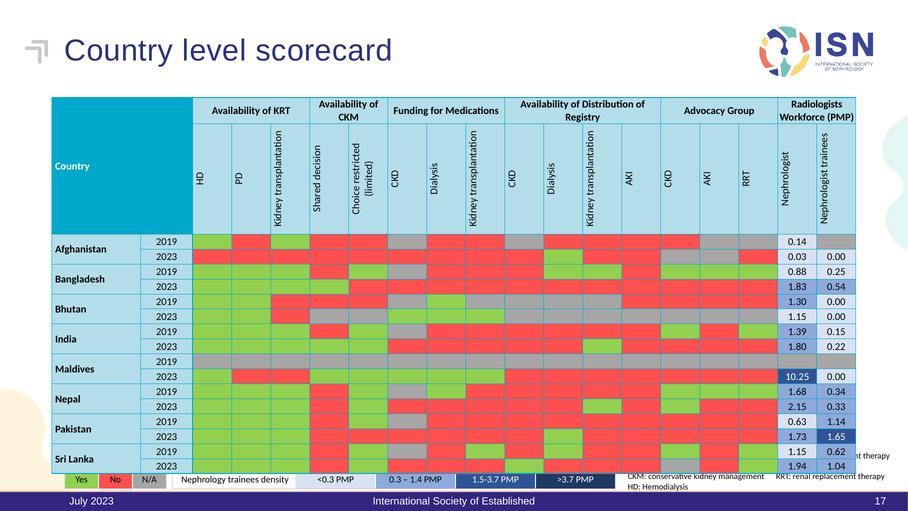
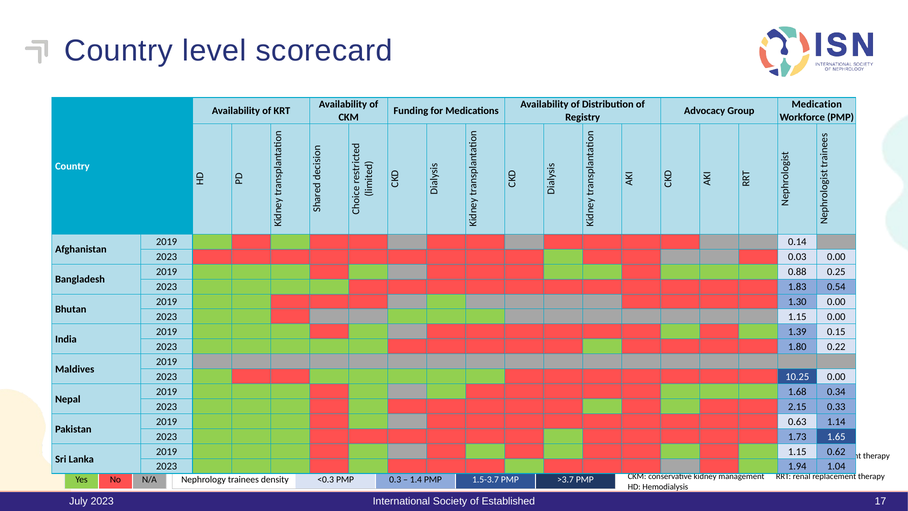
Radiologists: Radiologists -> Medication
